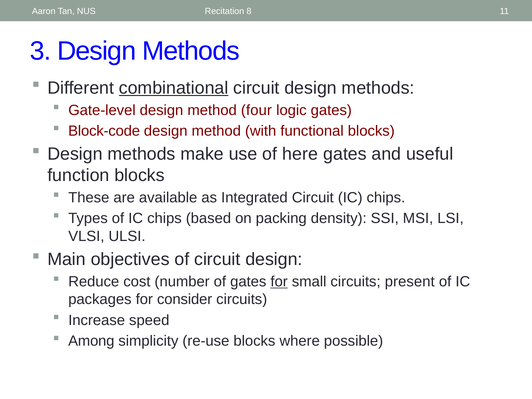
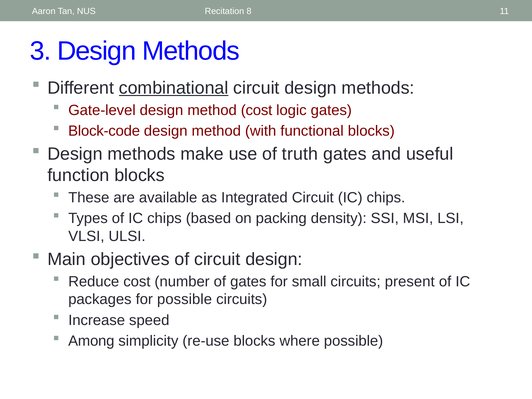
method four: four -> cost
here: here -> truth
for at (279, 282) underline: present -> none
for consider: consider -> possible
